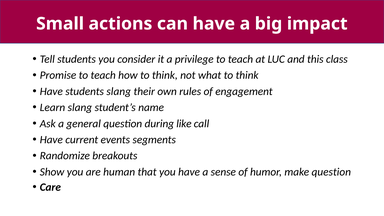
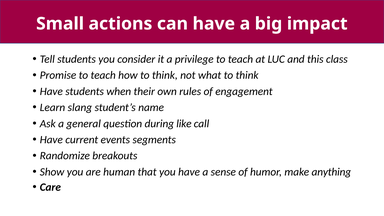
students slang: slang -> when
make question: question -> anything
